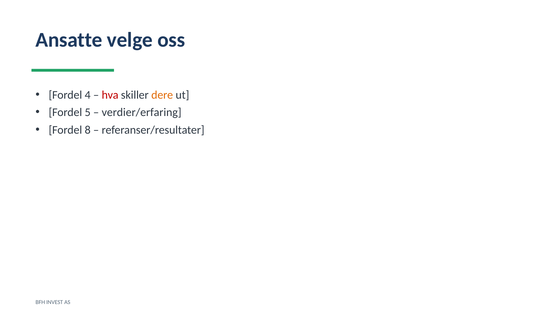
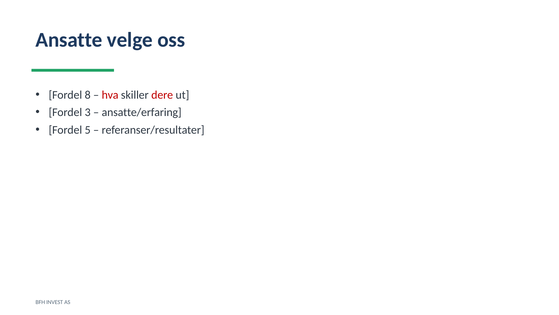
4: 4 -> 8
dere colour: orange -> red
5: 5 -> 3
verdier/erfaring: verdier/erfaring -> ansatte/erfaring
8: 8 -> 5
